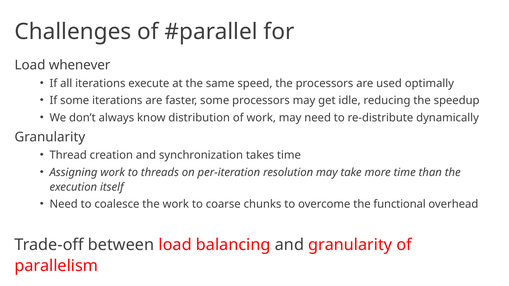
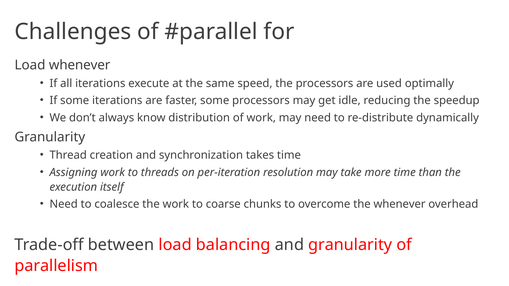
the functional: functional -> whenever
